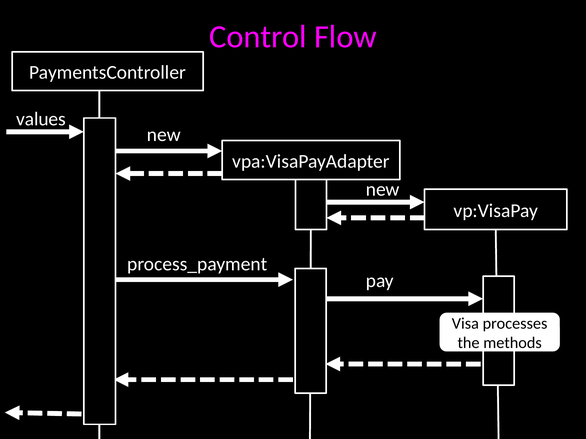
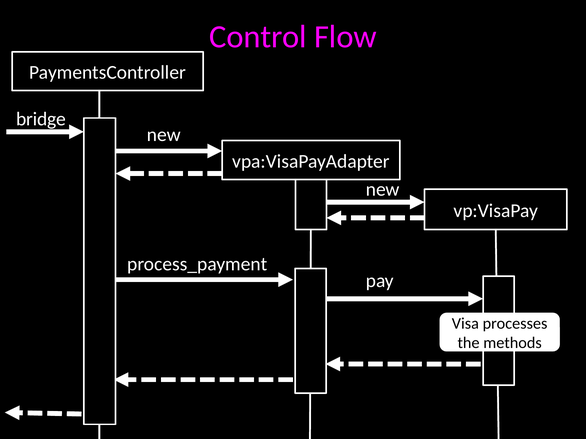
values: values -> bridge
